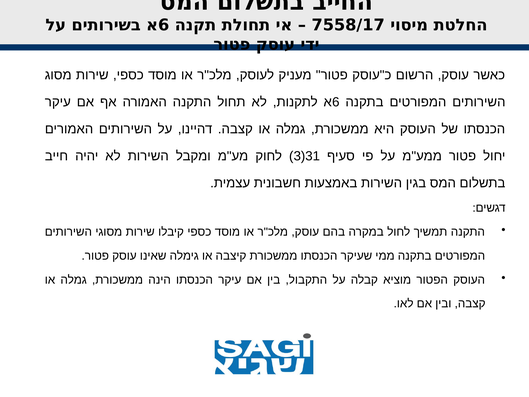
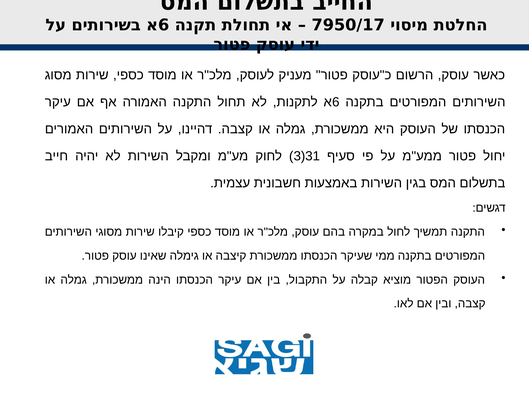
7558/17: 7558/17 -> 7950/17
